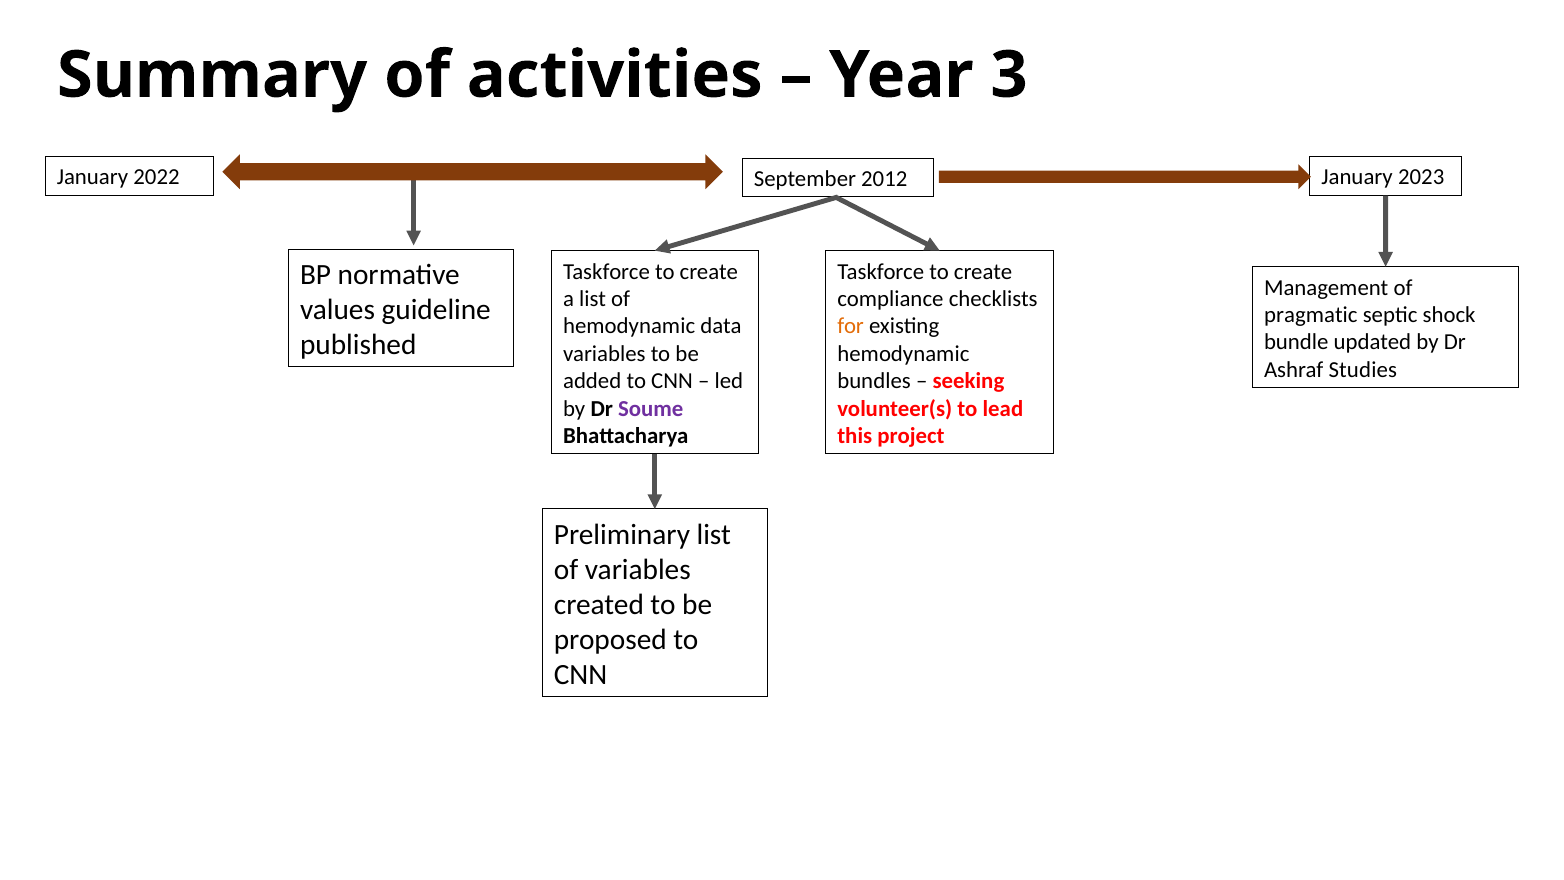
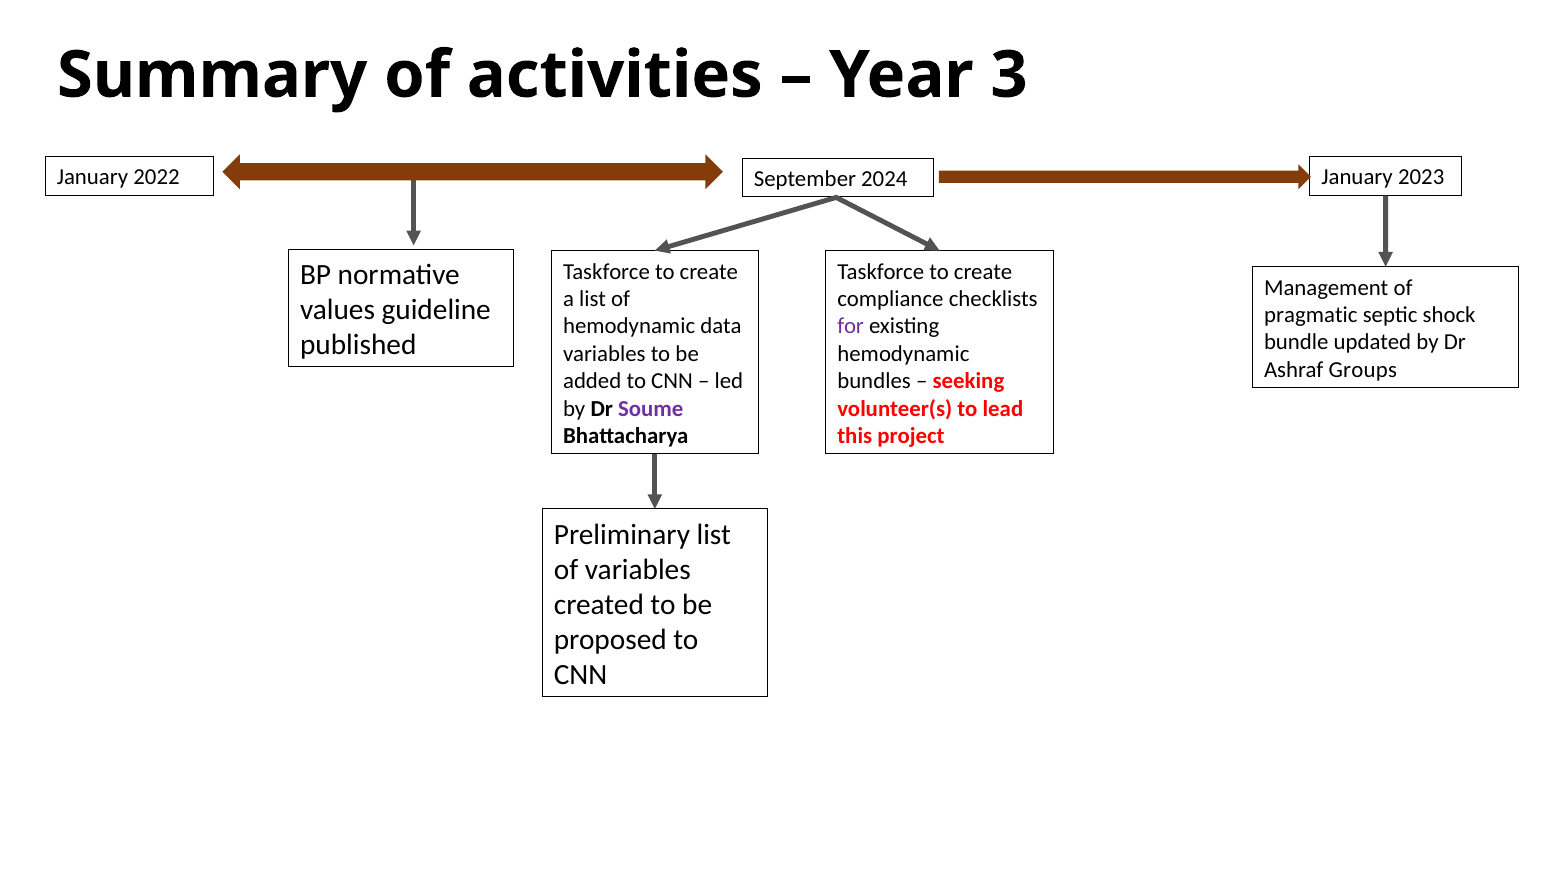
2012: 2012 -> 2024
for colour: orange -> purple
Studies: Studies -> Groups
